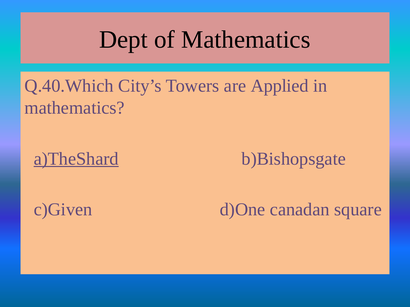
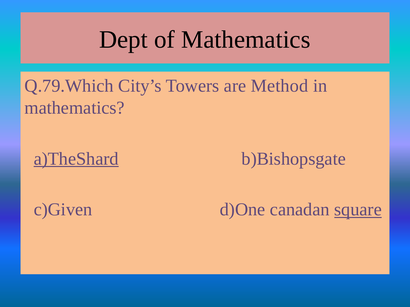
Q.40.Which: Q.40.Which -> Q.79.Which
Applied: Applied -> Method
square underline: none -> present
